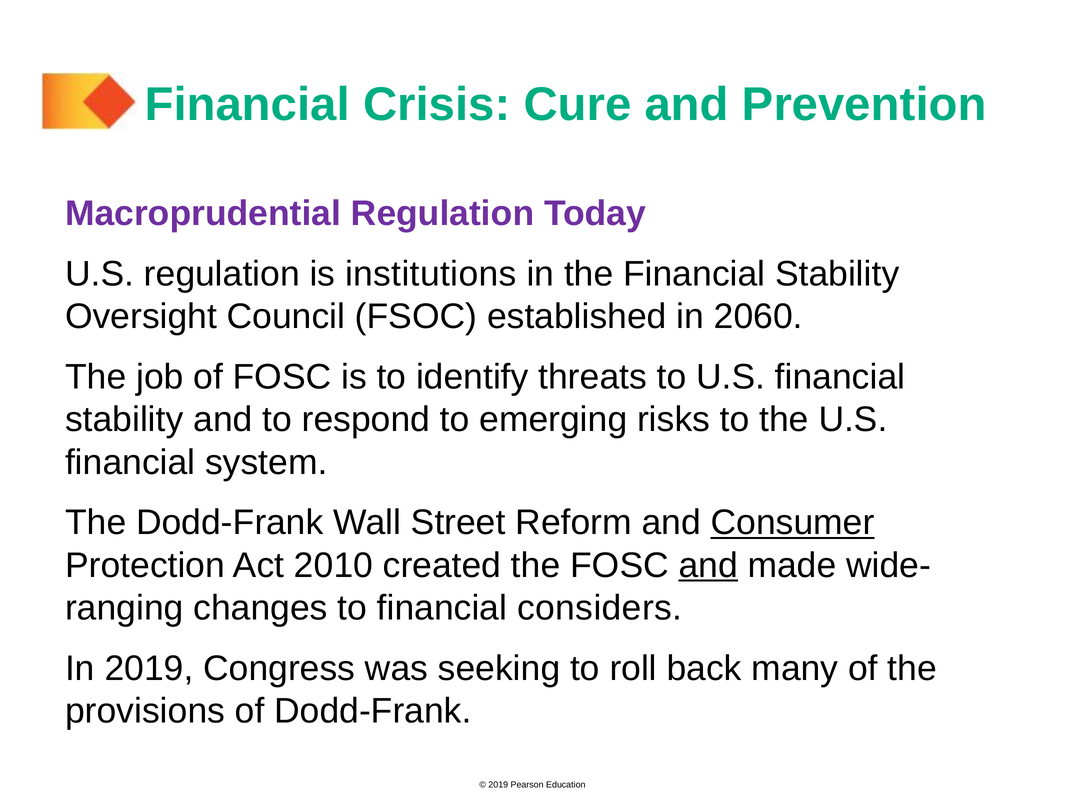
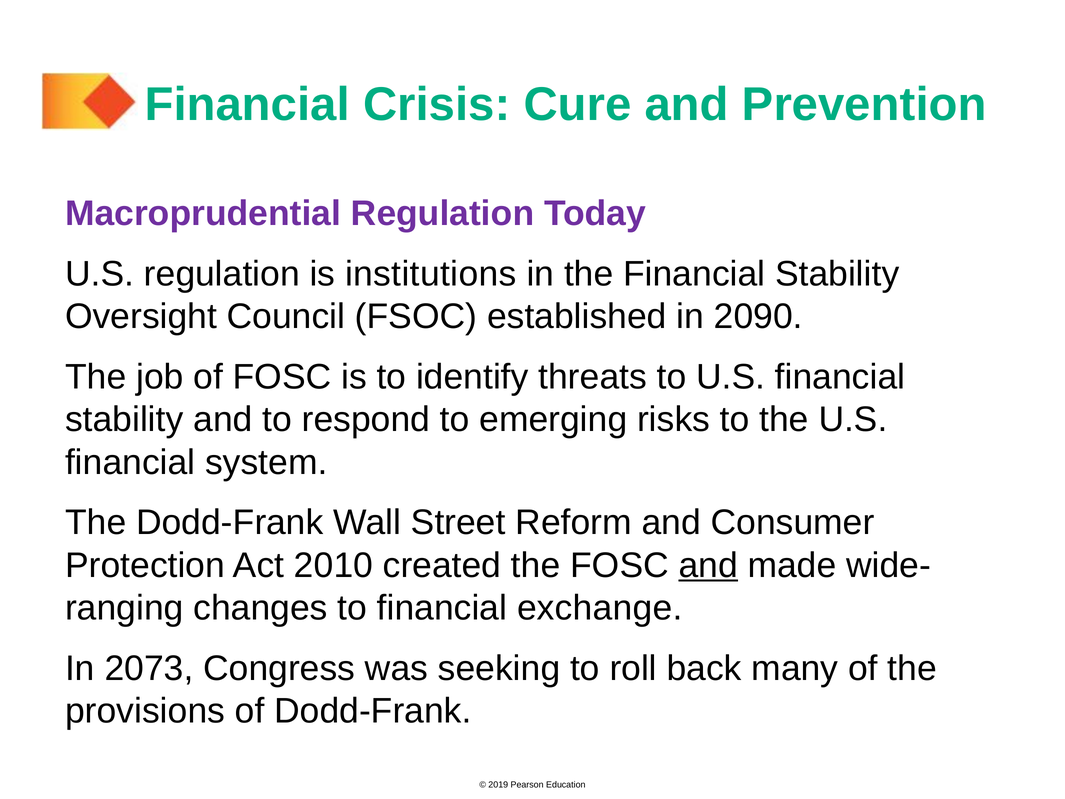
2060: 2060 -> 2090
Consumer underline: present -> none
considers: considers -> exchange
In 2019: 2019 -> 2073
